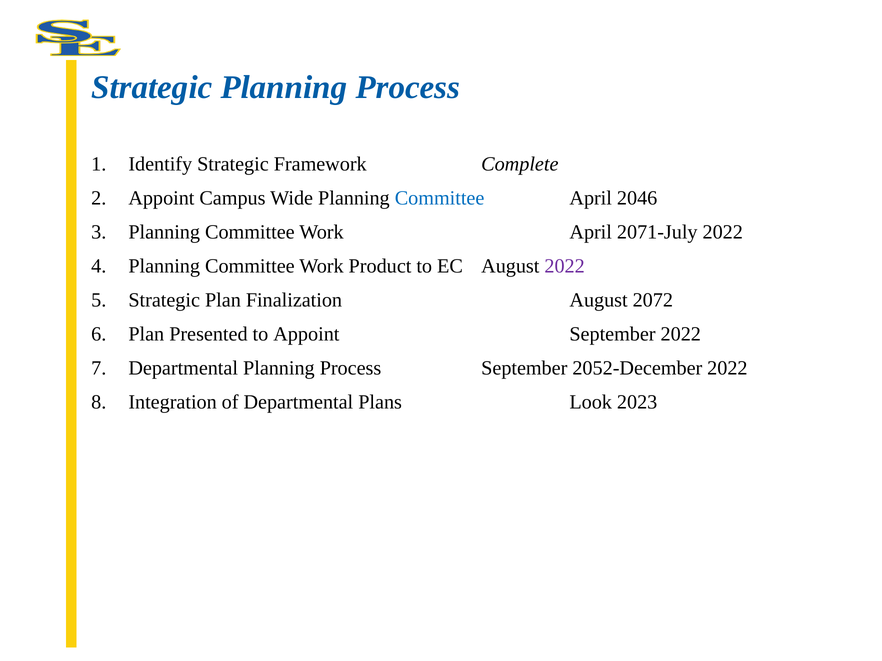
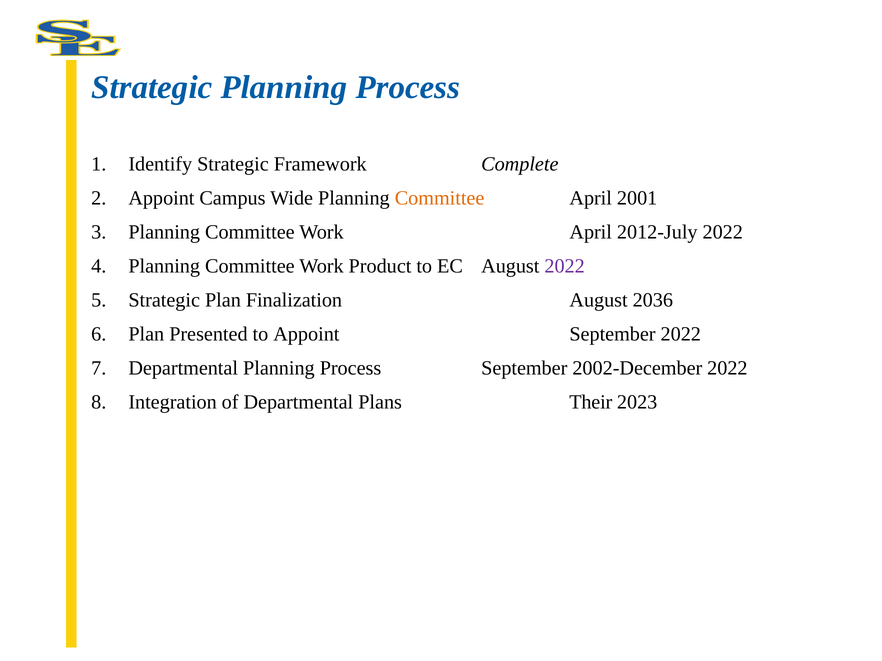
Committee at (440, 198) colour: blue -> orange
2046: 2046 -> 2001
2071-July: 2071-July -> 2012-July
2072: 2072 -> 2036
2052-December: 2052-December -> 2002-December
Look: Look -> Their
